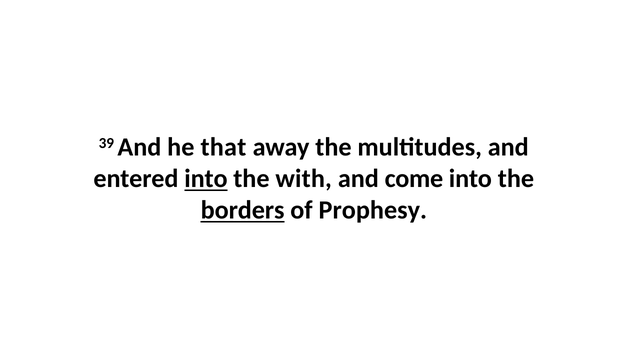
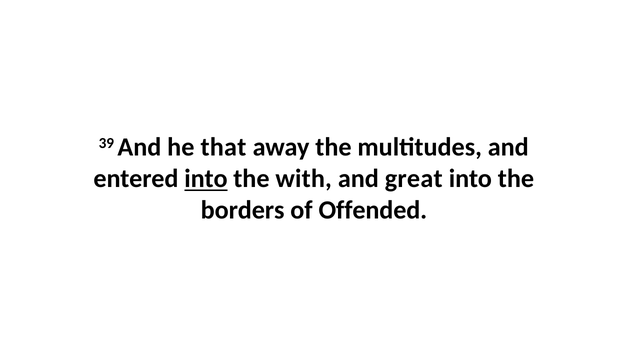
come: come -> great
borders underline: present -> none
Prophesy: Prophesy -> Offended
